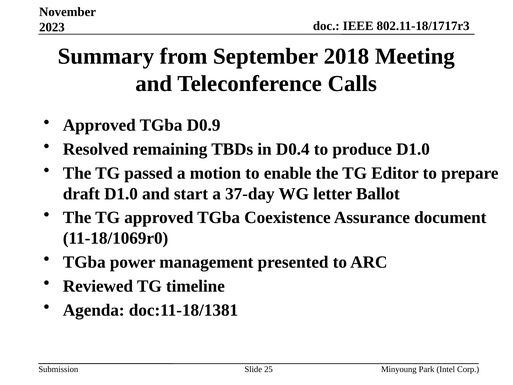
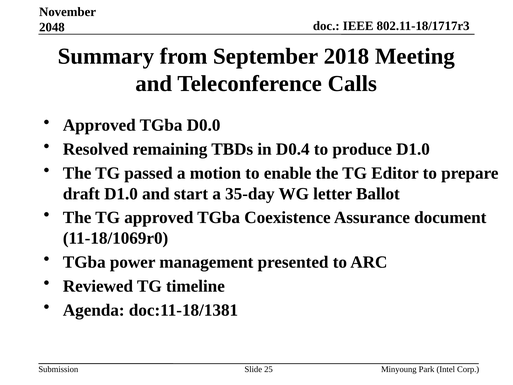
2023: 2023 -> 2048
D0.9: D0.9 -> D0.0
37-day: 37-day -> 35-day
